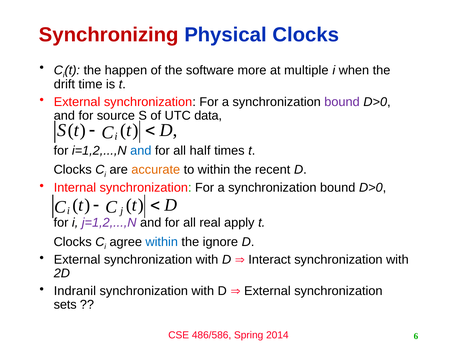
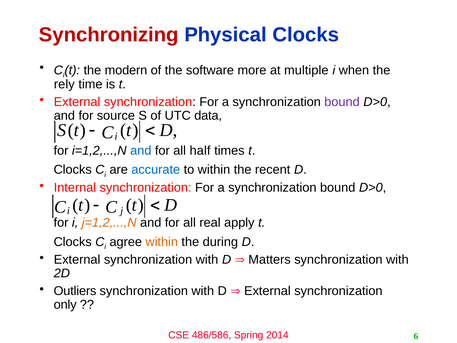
happen: happen -> modern
drift: drift -> rely
accurate colour: orange -> blue
j=1,2,...,N colour: purple -> orange
within at (162, 242) colour: blue -> orange
ignore: ignore -> during
Interact: Interact -> Matters
Indranil: Indranil -> Outliers
sets: sets -> only
